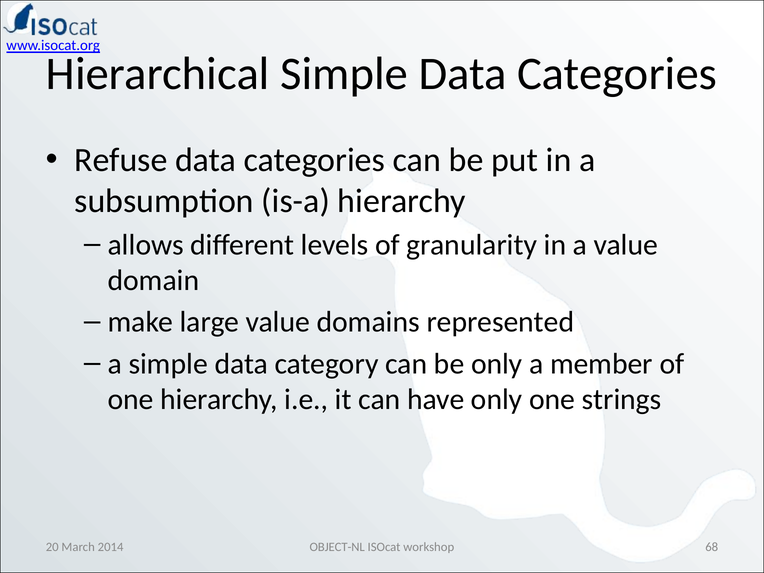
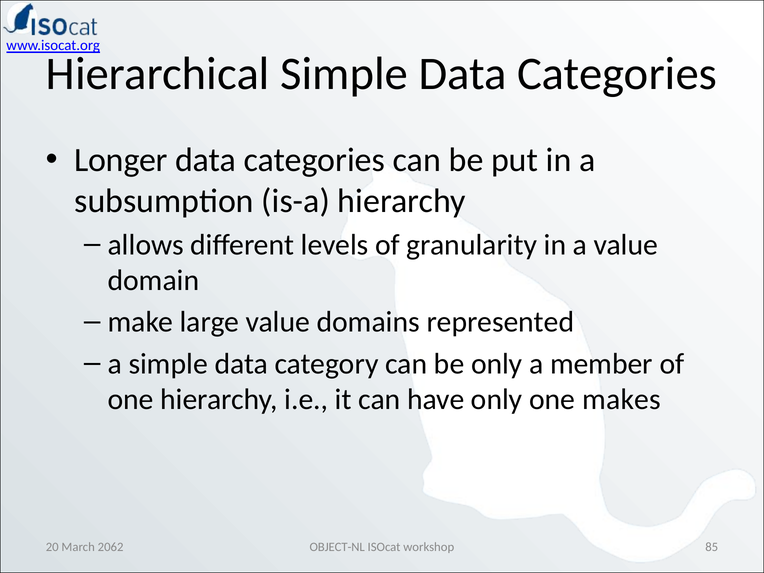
Refuse: Refuse -> Longer
strings: strings -> makes
68: 68 -> 85
2014: 2014 -> 2062
